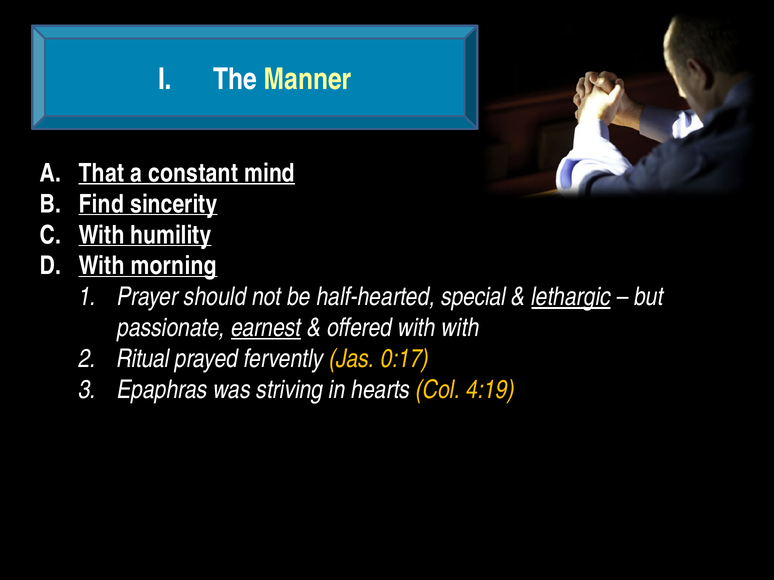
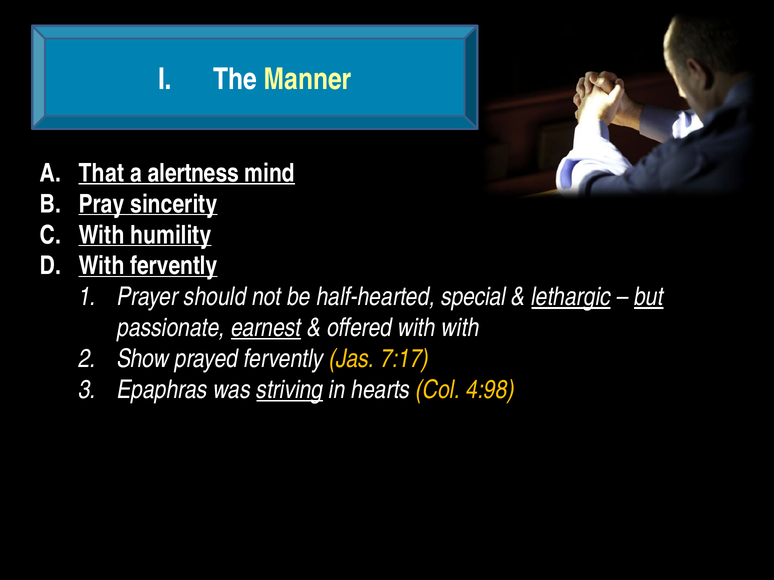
constant: constant -> alertness
Find: Find -> Pray
With morning: morning -> fervently
but underline: none -> present
Ritual: Ritual -> Show
0:17: 0:17 -> 7:17
striving underline: none -> present
4:19: 4:19 -> 4:98
